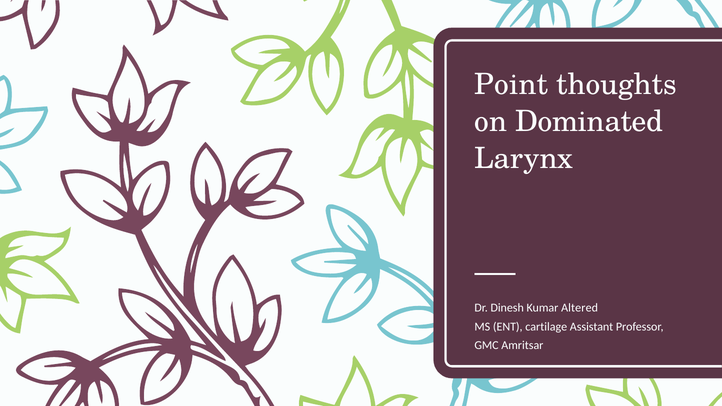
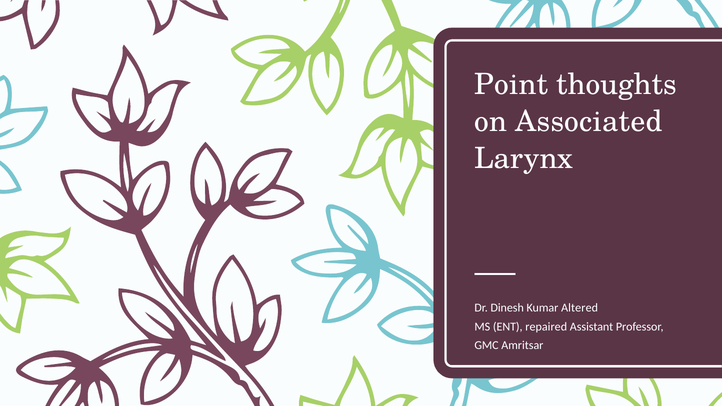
Dominated: Dominated -> Associated
cartilage: cartilage -> repaired
